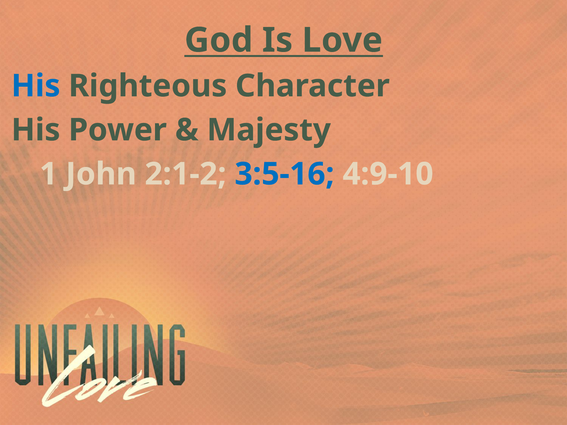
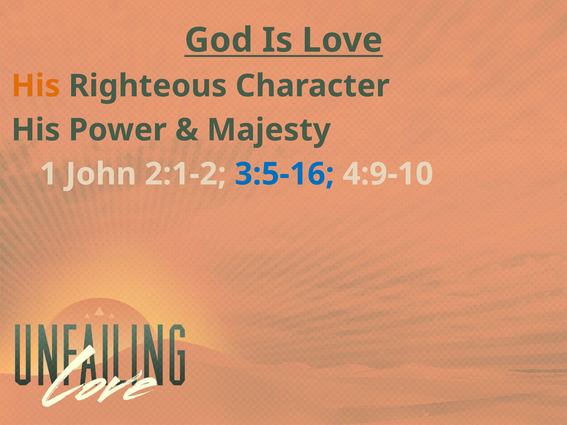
His at (36, 86) colour: blue -> orange
